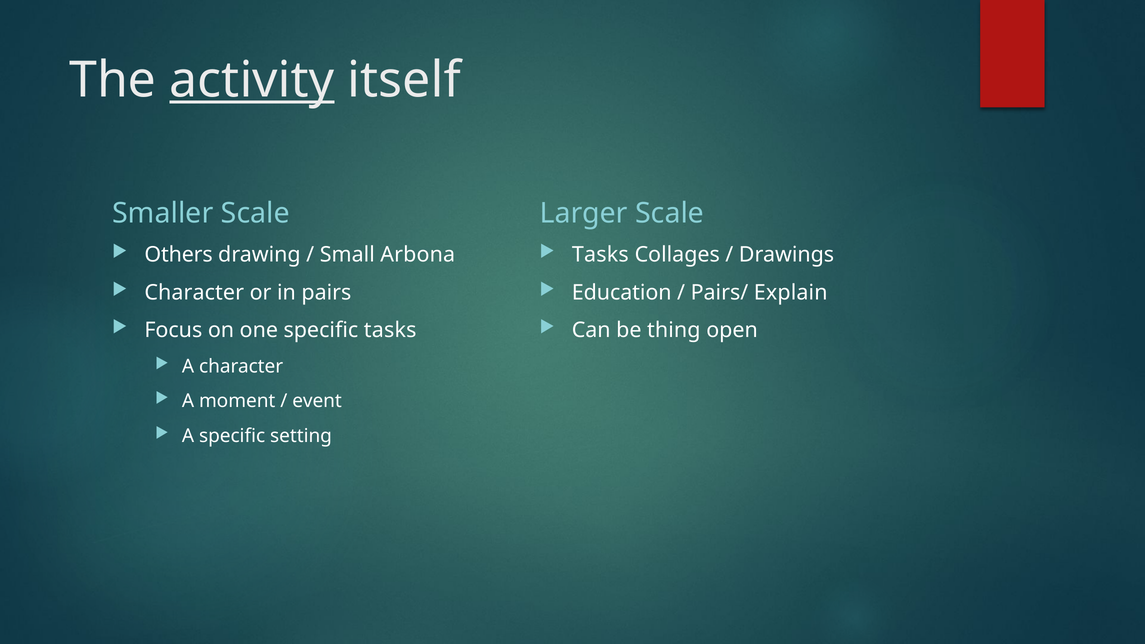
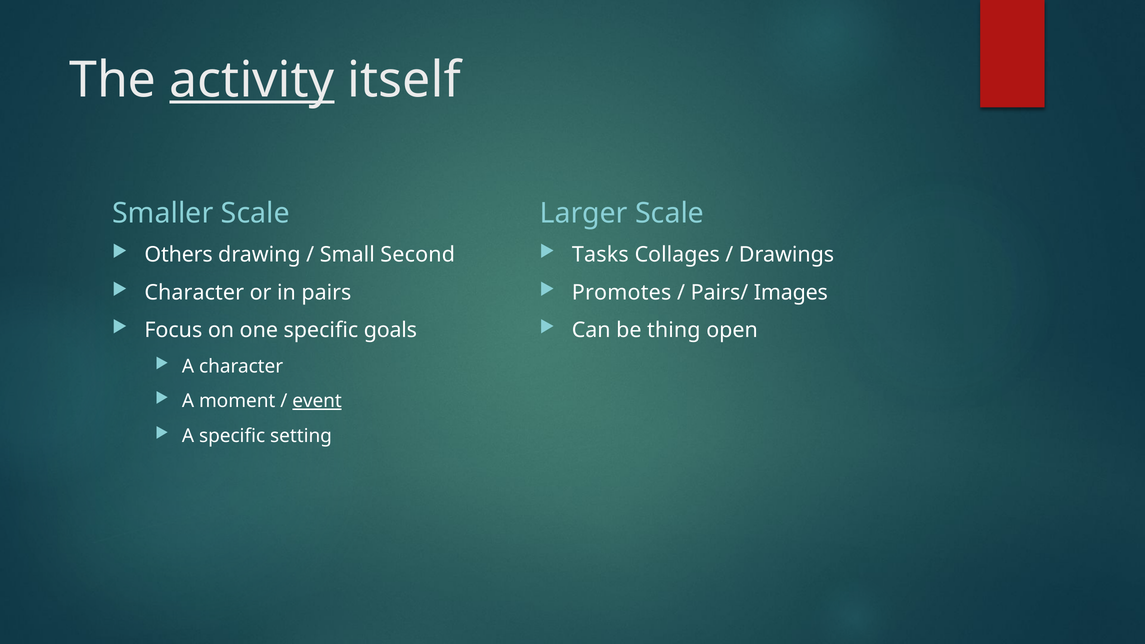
Arbona: Arbona -> Second
Education: Education -> Promotes
Explain: Explain -> Images
specific tasks: tasks -> goals
event underline: none -> present
